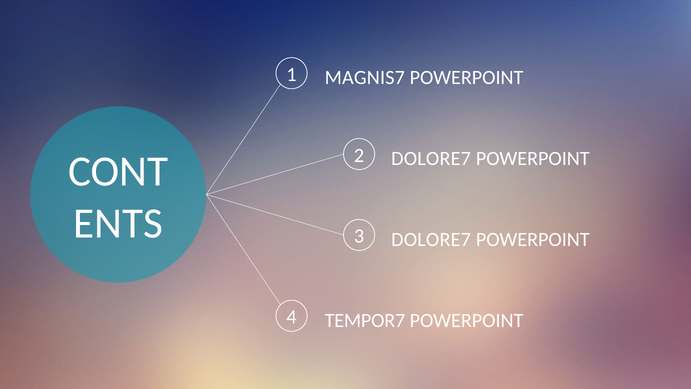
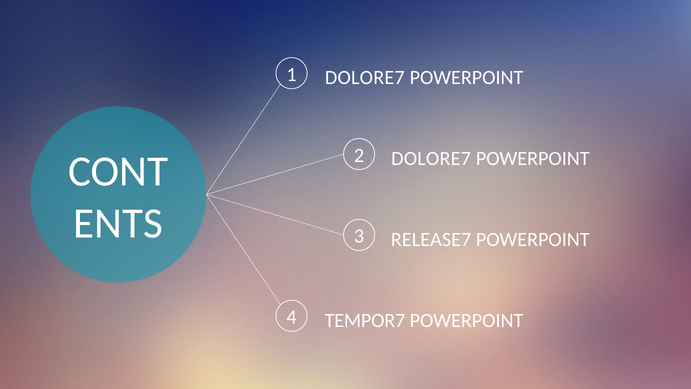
MAGNIS7 at (365, 77): MAGNIS7 -> DOLORE7
DOLORE7 at (431, 239): DOLORE7 -> RELEASE7
